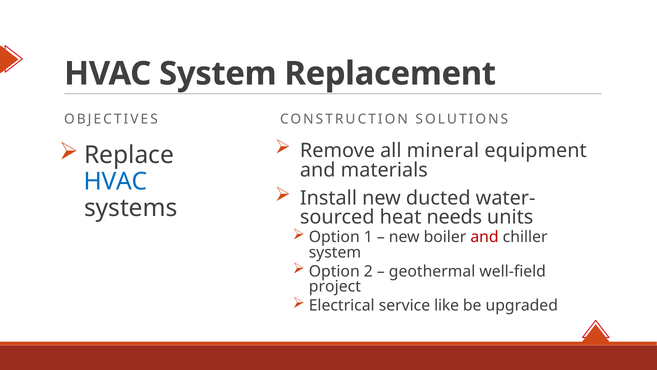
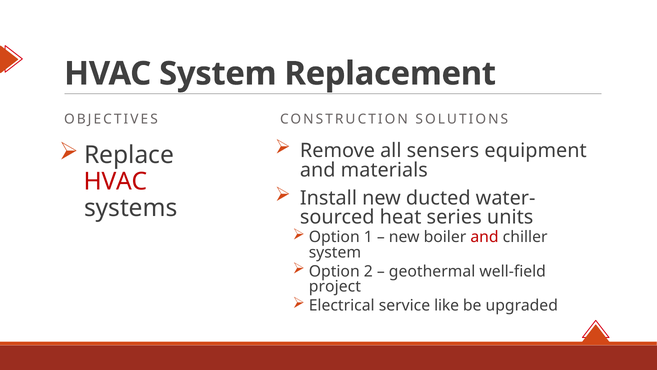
mineral: mineral -> sensers
HVAC at (116, 181) colour: blue -> red
needs: needs -> series
